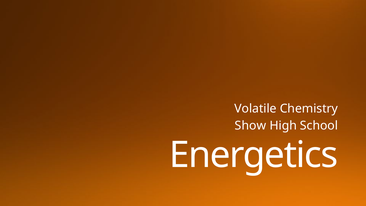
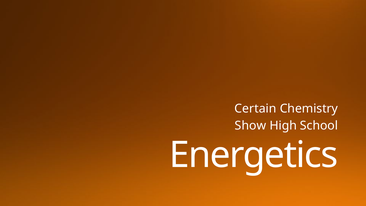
Volatile: Volatile -> Certain
